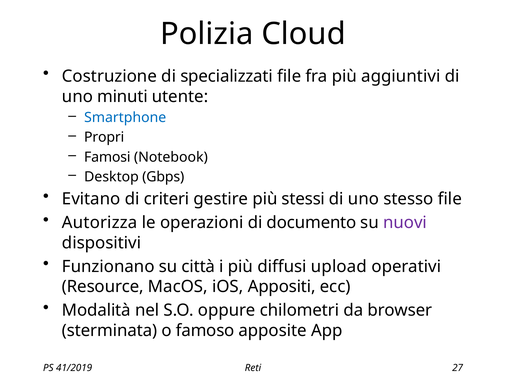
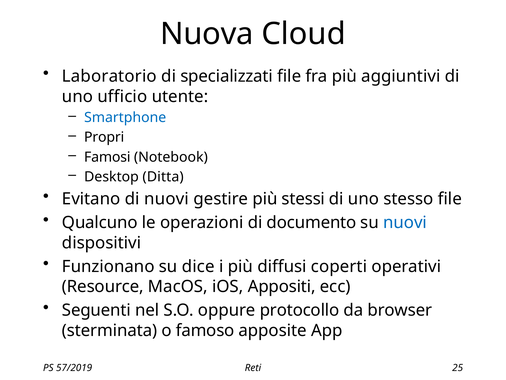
Polizia: Polizia -> Nuova
Costruzione: Costruzione -> Laboratorio
minuti: minuti -> ufficio
Gbps: Gbps -> Ditta
di criteri: criteri -> nuovi
Autorizza: Autorizza -> Qualcuno
nuovi at (405, 222) colour: purple -> blue
città: città -> dice
upload: upload -> coperti
Modalità: Modalità -> Seguenti
chilometri: chilometri -> protocollo
41/2019: 41/2019 -> 57/2019
27: 27 -> 25
